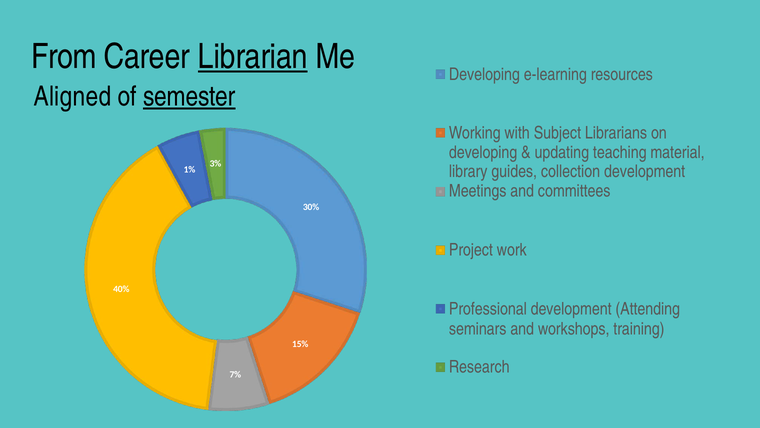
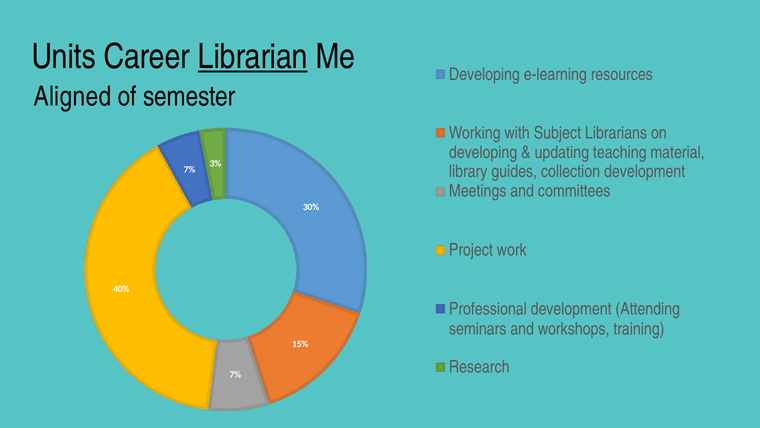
From: From -> Units
semester underline: present -> none
1% at (190, 169): 1% -> 7%
